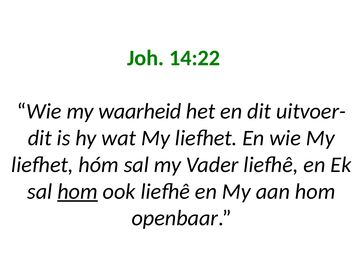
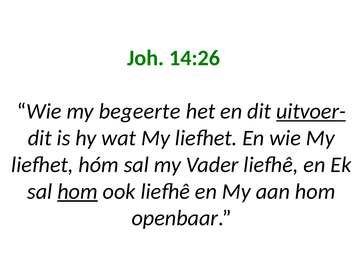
14:22: 14:22 -> 14:26
waarheid: waarheid -> begeerte
uitvoer- underline: none -> present
